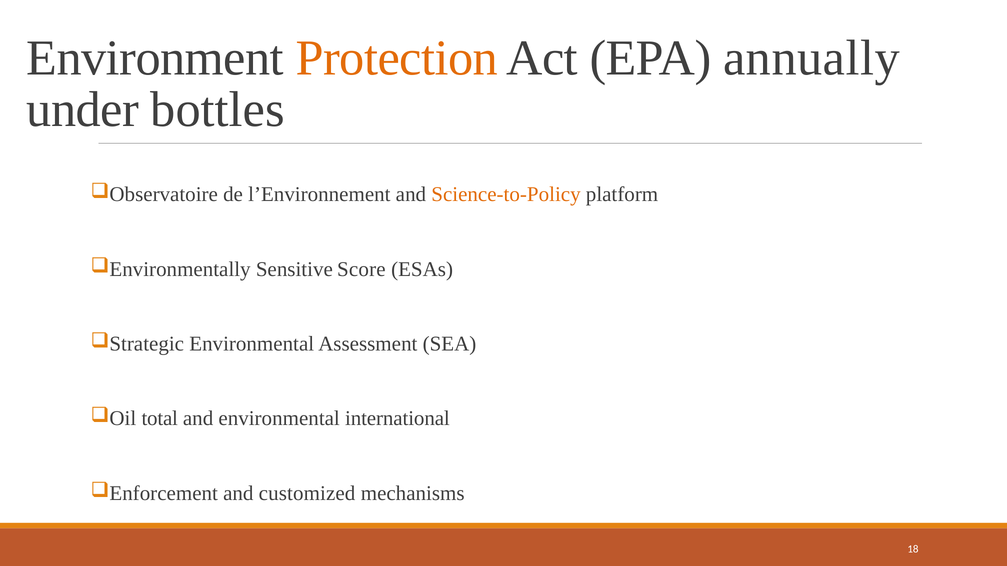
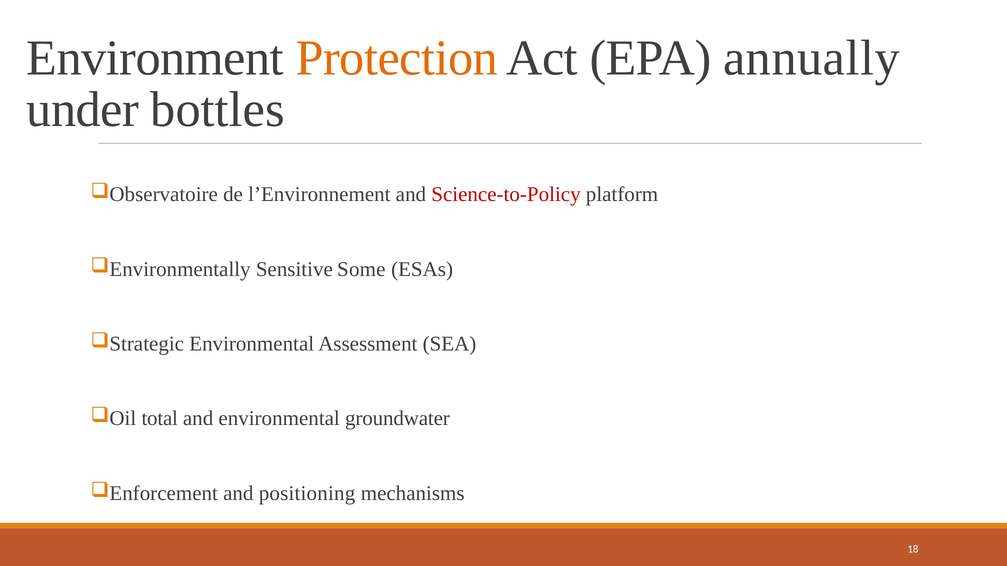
Science-to-Policy colour: orange -> red
Score: Score -> Some
international: international -> groundwater
customized: customized -> positioning
